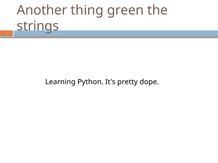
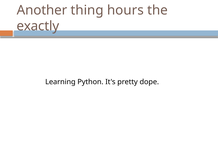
green: green -> hours
strings: strings -> exactly
